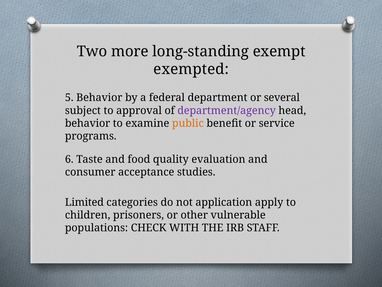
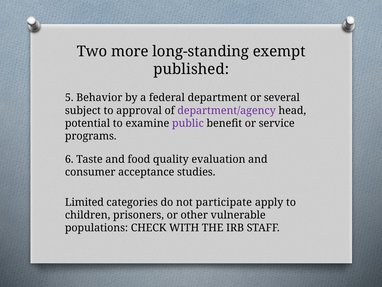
exempted: exempted -> published
behavior at (88, 123): behavior -> potential
public colour: orange -> purple
application: application -> participate
